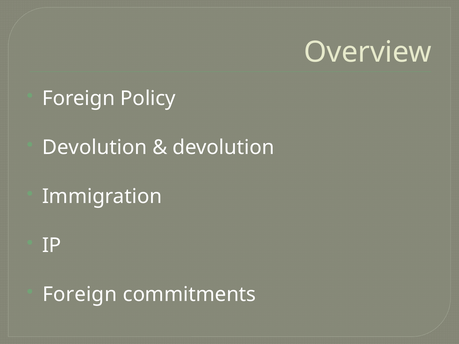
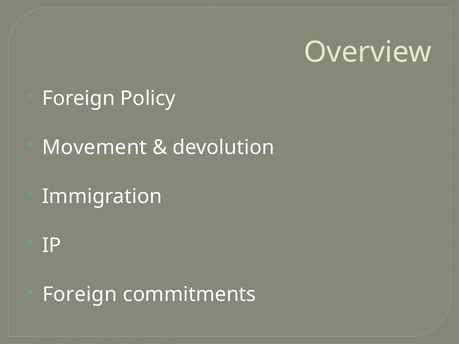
Devolution at (95, 148): Devolution -> Movement
